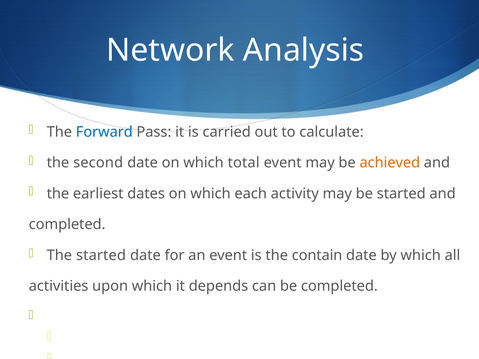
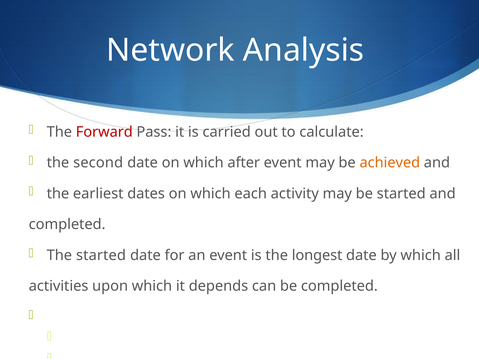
Forward colour: blue -> red
total: total -> after
contain: contain -> longest
